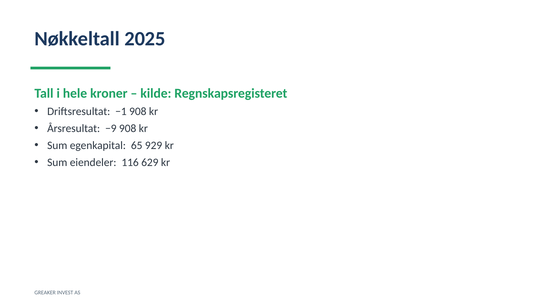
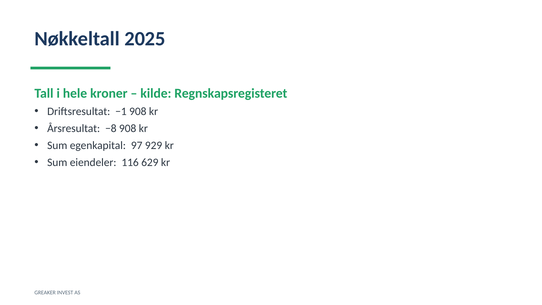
−9: −9 -> −8
65: 65 -> 97
